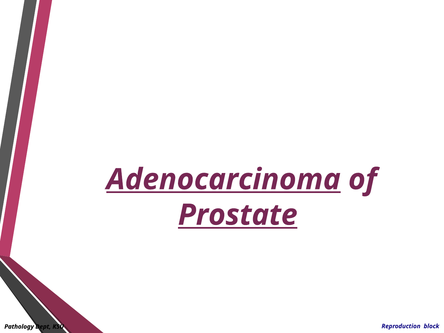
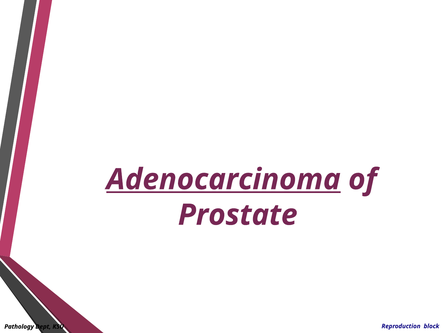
Prostate underline: present -> none
